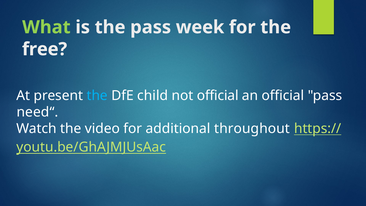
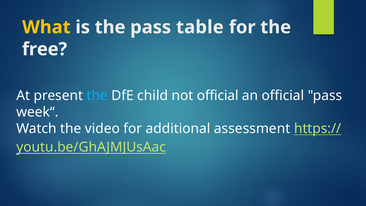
What colour: light green -> yellow
week: week -> table
need“: need“ -> week“
throughout: throughout -> assessment
